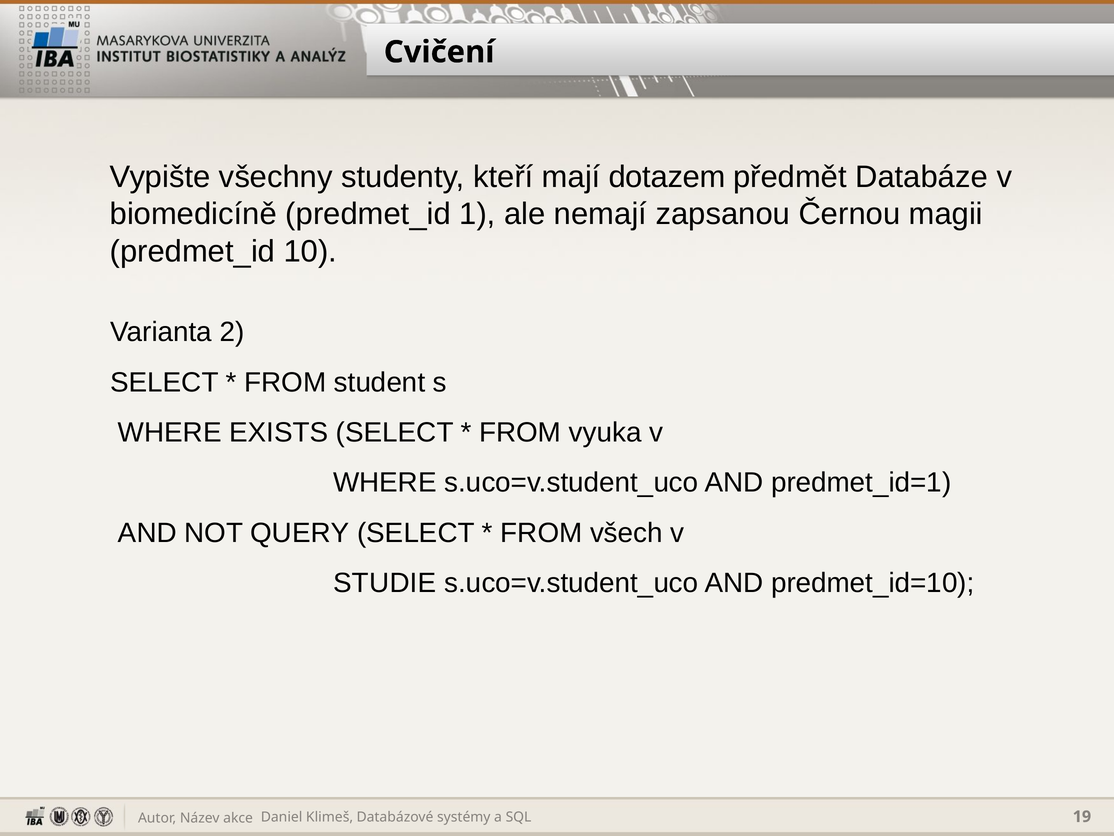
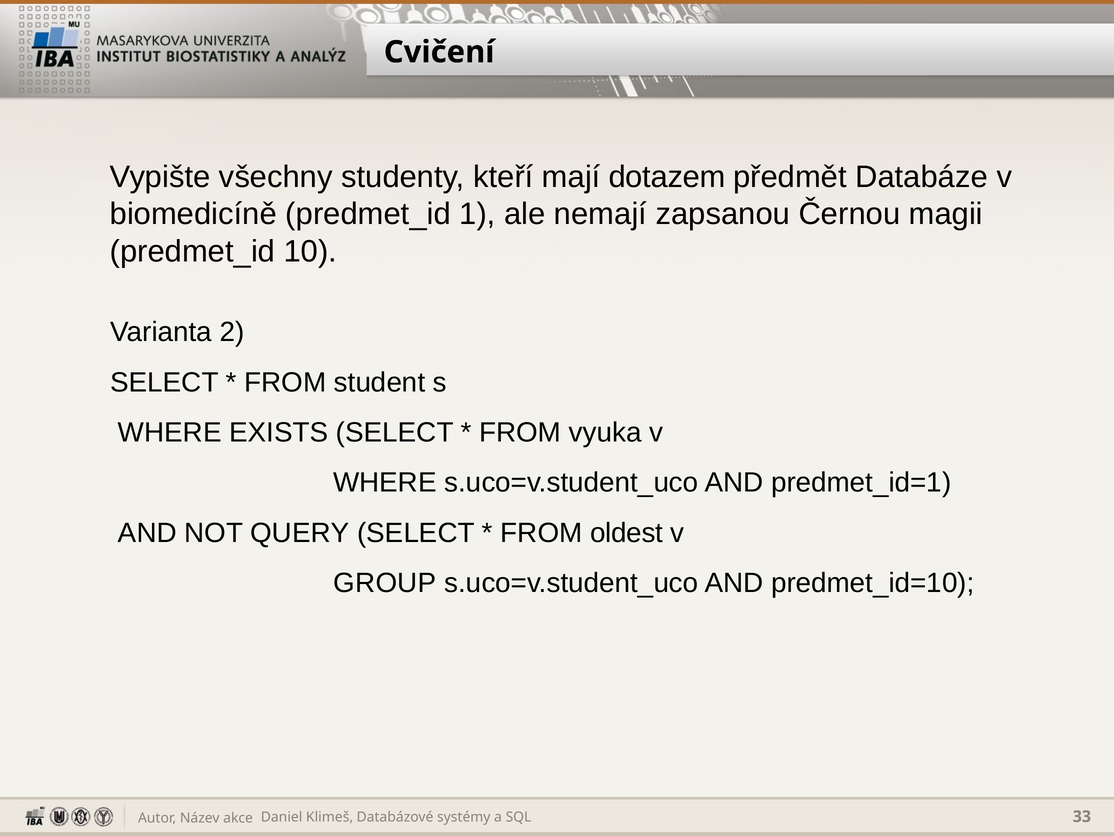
všech: všech -> oldest
STUDIE: STUDIE -> GROUP
19: 19 -> 33
